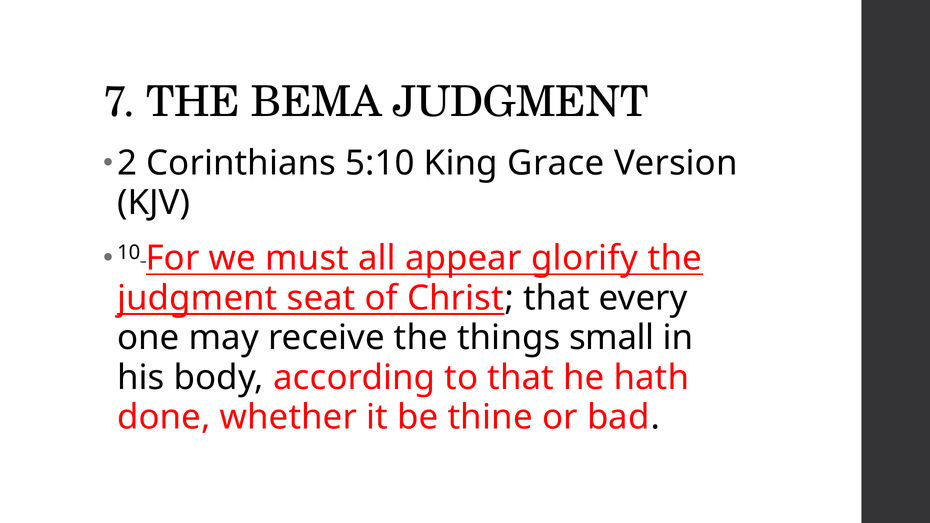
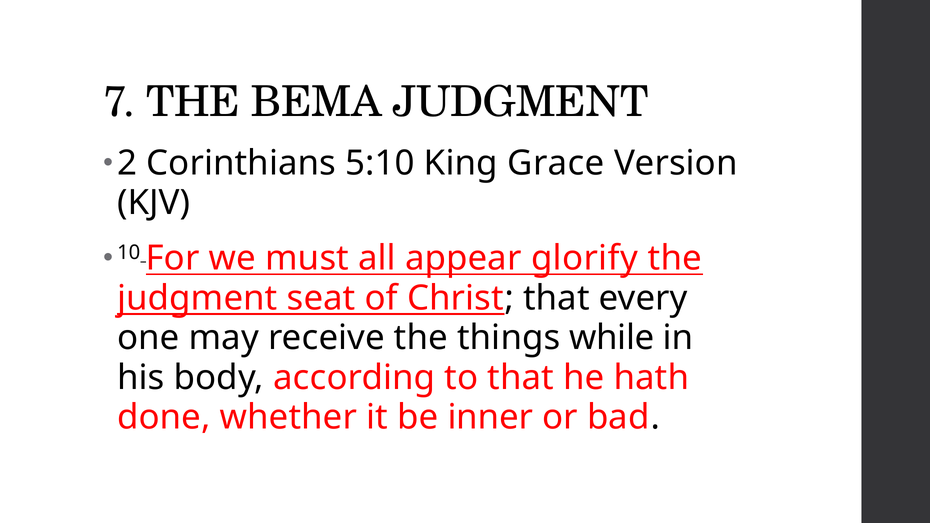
small: small -> while
thine: thine -> inner
